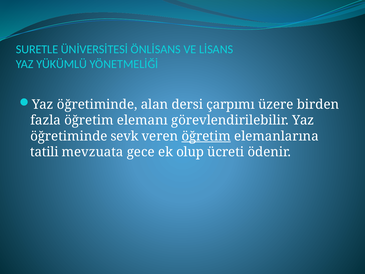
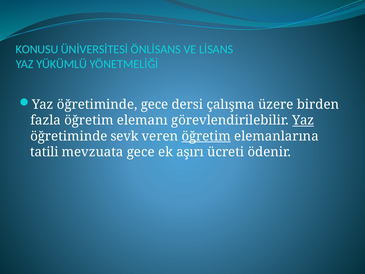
SURETLE: SURETLE -> KONUSU
öğretiminde alan: alan -> gece
çarpımı: çarpımı -> çalışma
Yaz at (303, 120) underline: none -> present
olup: olup -> aşırı
